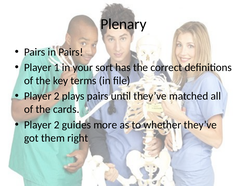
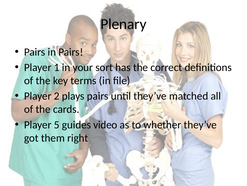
2 at (57, 124): 2 -> 5
more: more -> video
